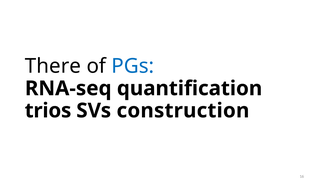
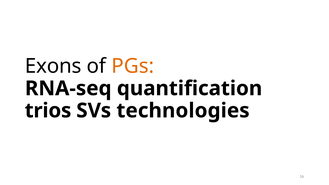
There: There -> Exons
PGs colour: blue -> orange
construction: construction -> technologies
